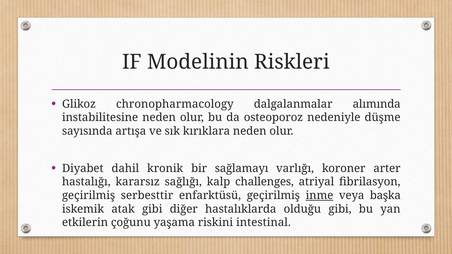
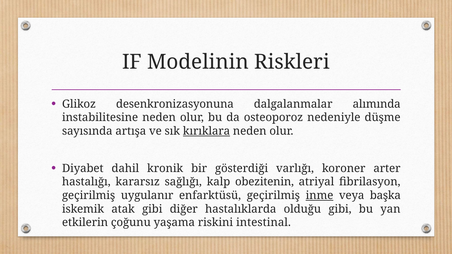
chronopharmacology: chronopharmacology -> desenkronizasyonuna
kırıklara underline: none -> present
sağlamayı: sağlamayı -> gösterdiği
challenges: challenges -> obezitenin
serbesttir: serbesttir -> uygulanır
